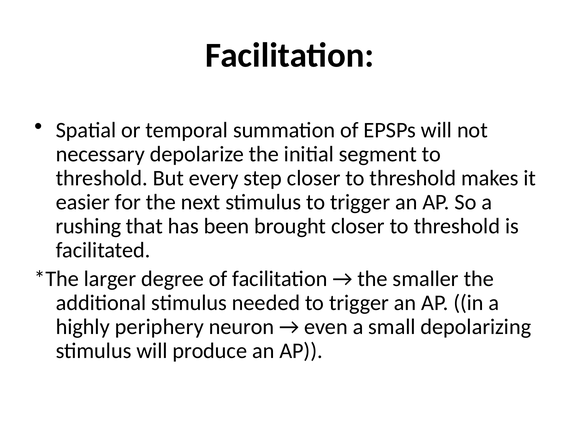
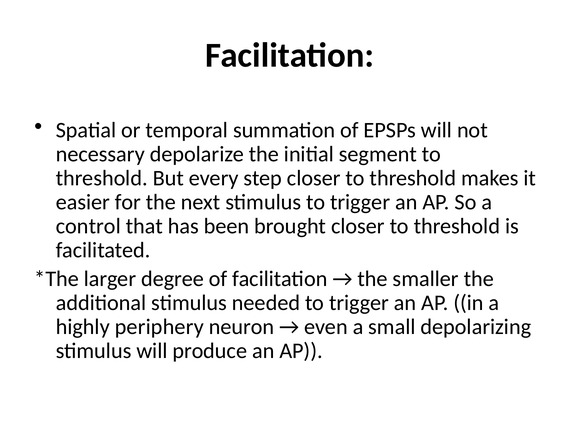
rushing: rushing -> control
